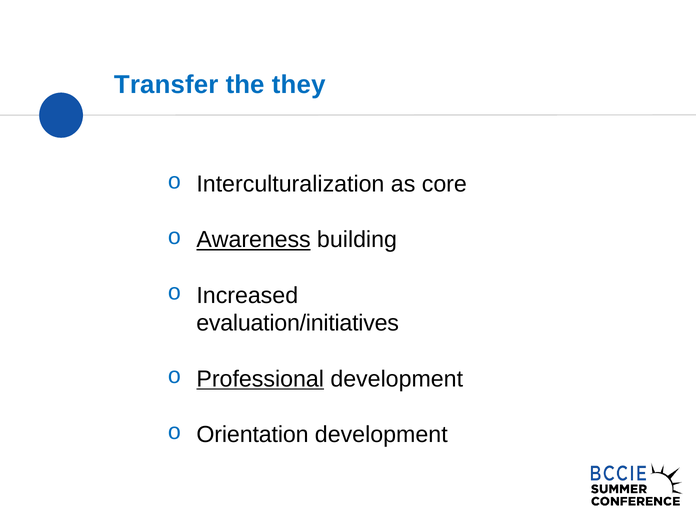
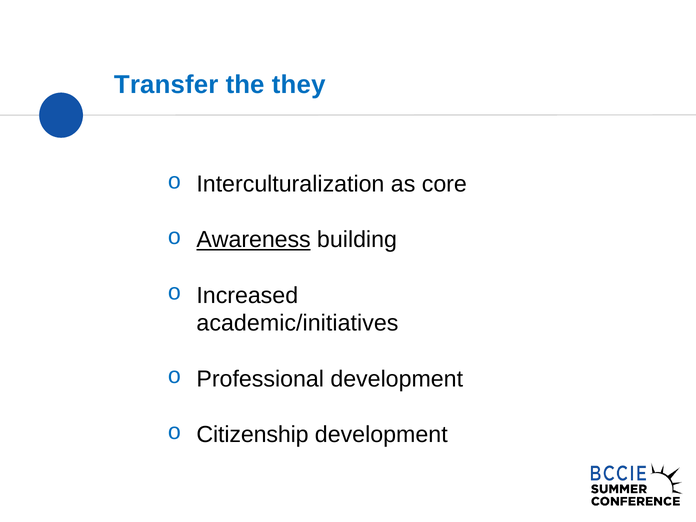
evaluation/initiatives: evaluation/initiatives -> academic/initiatives
Professional underline: present -> none
Orientation: Orientation -> Citizenship
